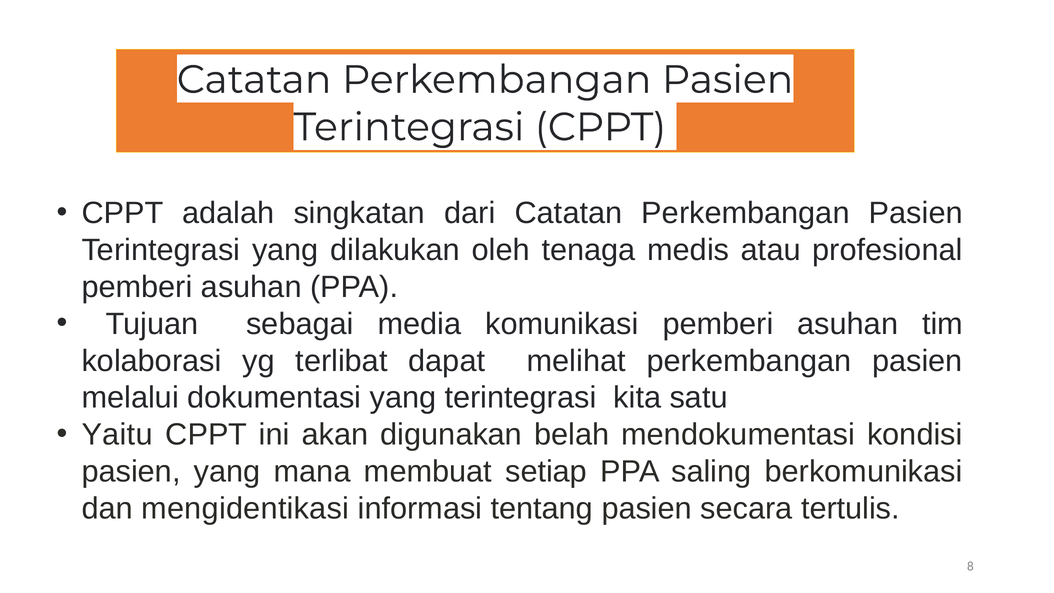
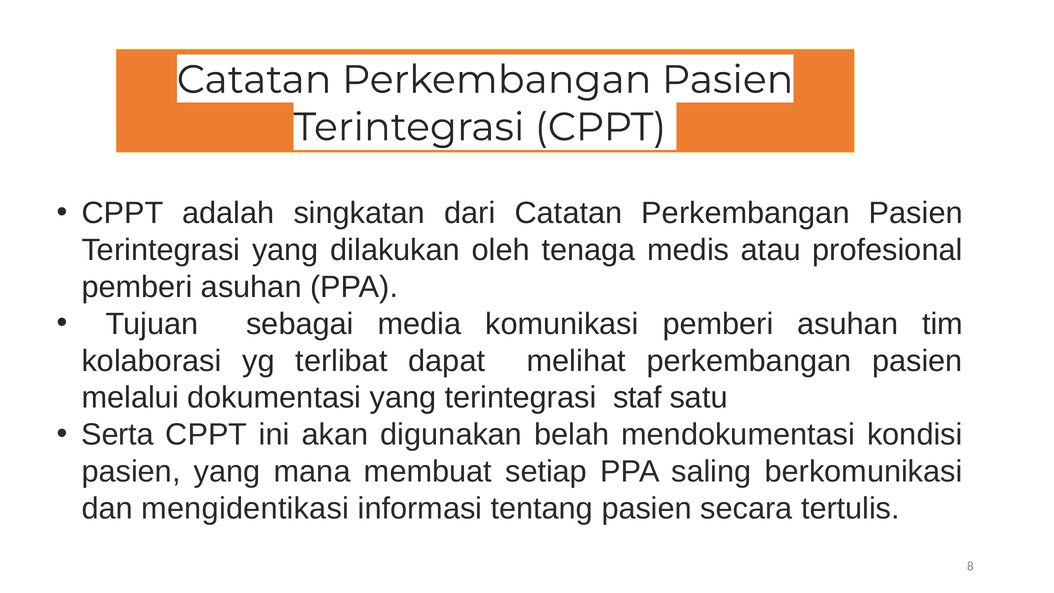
kita: kita -> staf
Yaitu: Yaitu -> Serta
